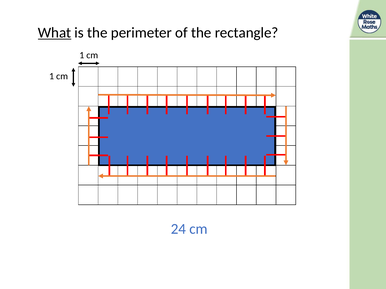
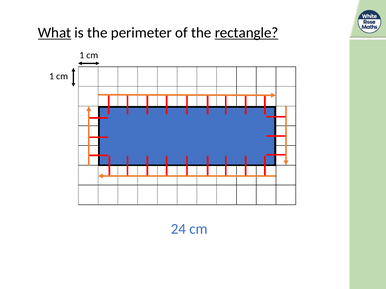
rectangle underline: none -> present
